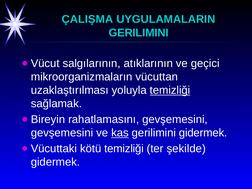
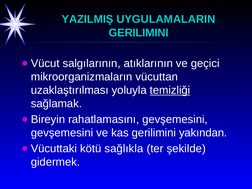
ÇALIŞMA: ÇALIŞMA -> YAZILMIŞ
kas underline: present -> none
gerilimini gidermek: gidermek -> yakından
kötü temizliği: temizliği -> sağlıkla
